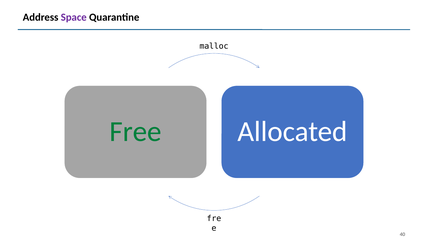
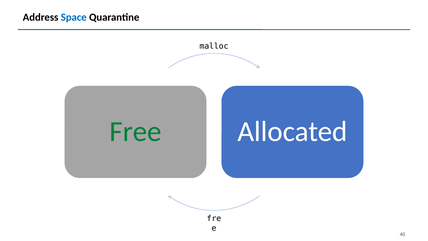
Space colour: purple -> blue
